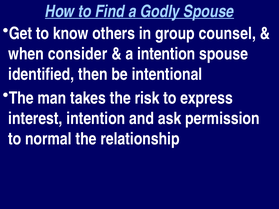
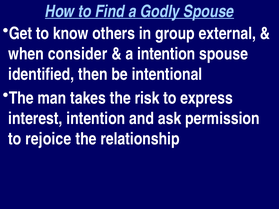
counsel: counsel -> external
normal: normal -> rejoice
